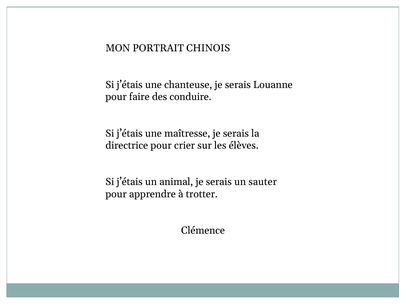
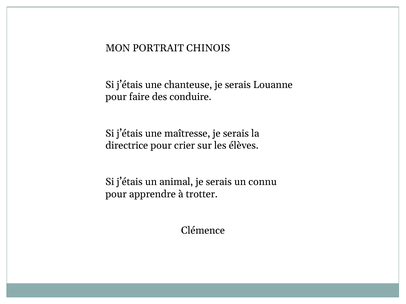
sauter: sauter -> connu
